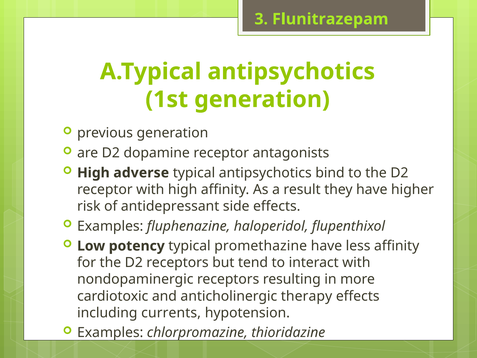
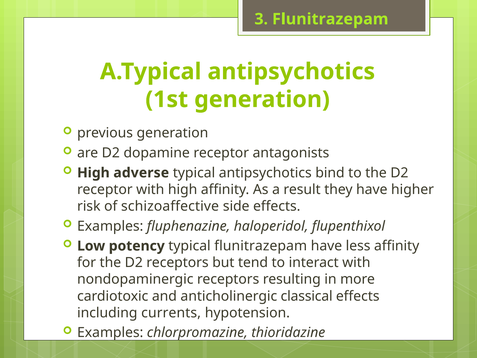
antidepressant: antidepressant -> schizoaffective
typical promethazine: promethazine -> flunitrazepam
therapy: therapy -> classical
